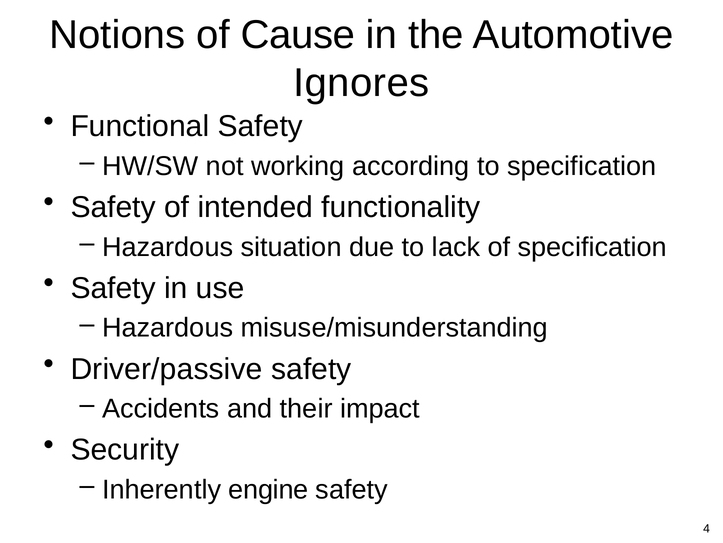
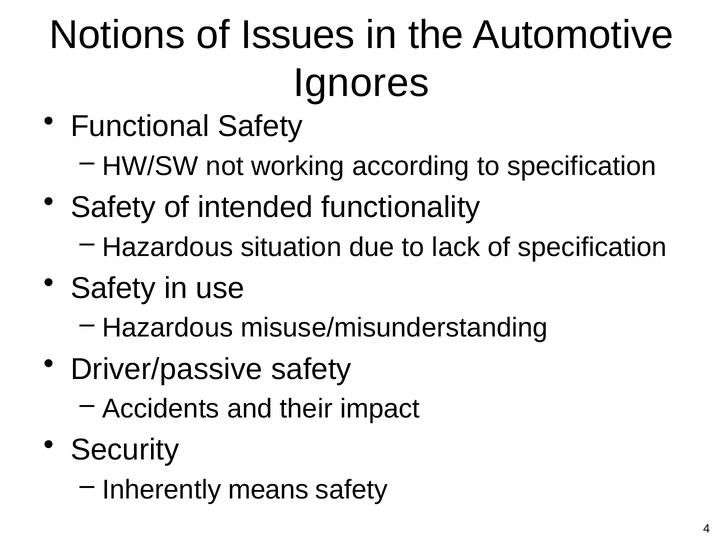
Cause: Cause -> Issues
engine: engine -> means
